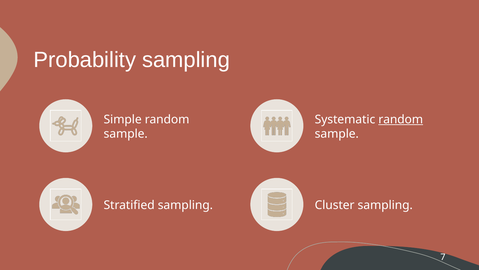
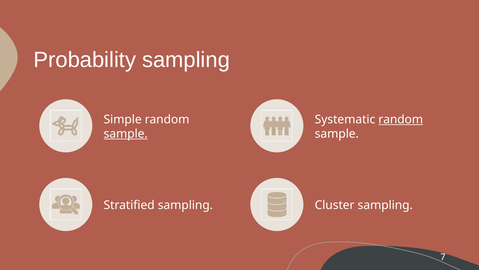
sample at (126, 134) underline: none -> present
